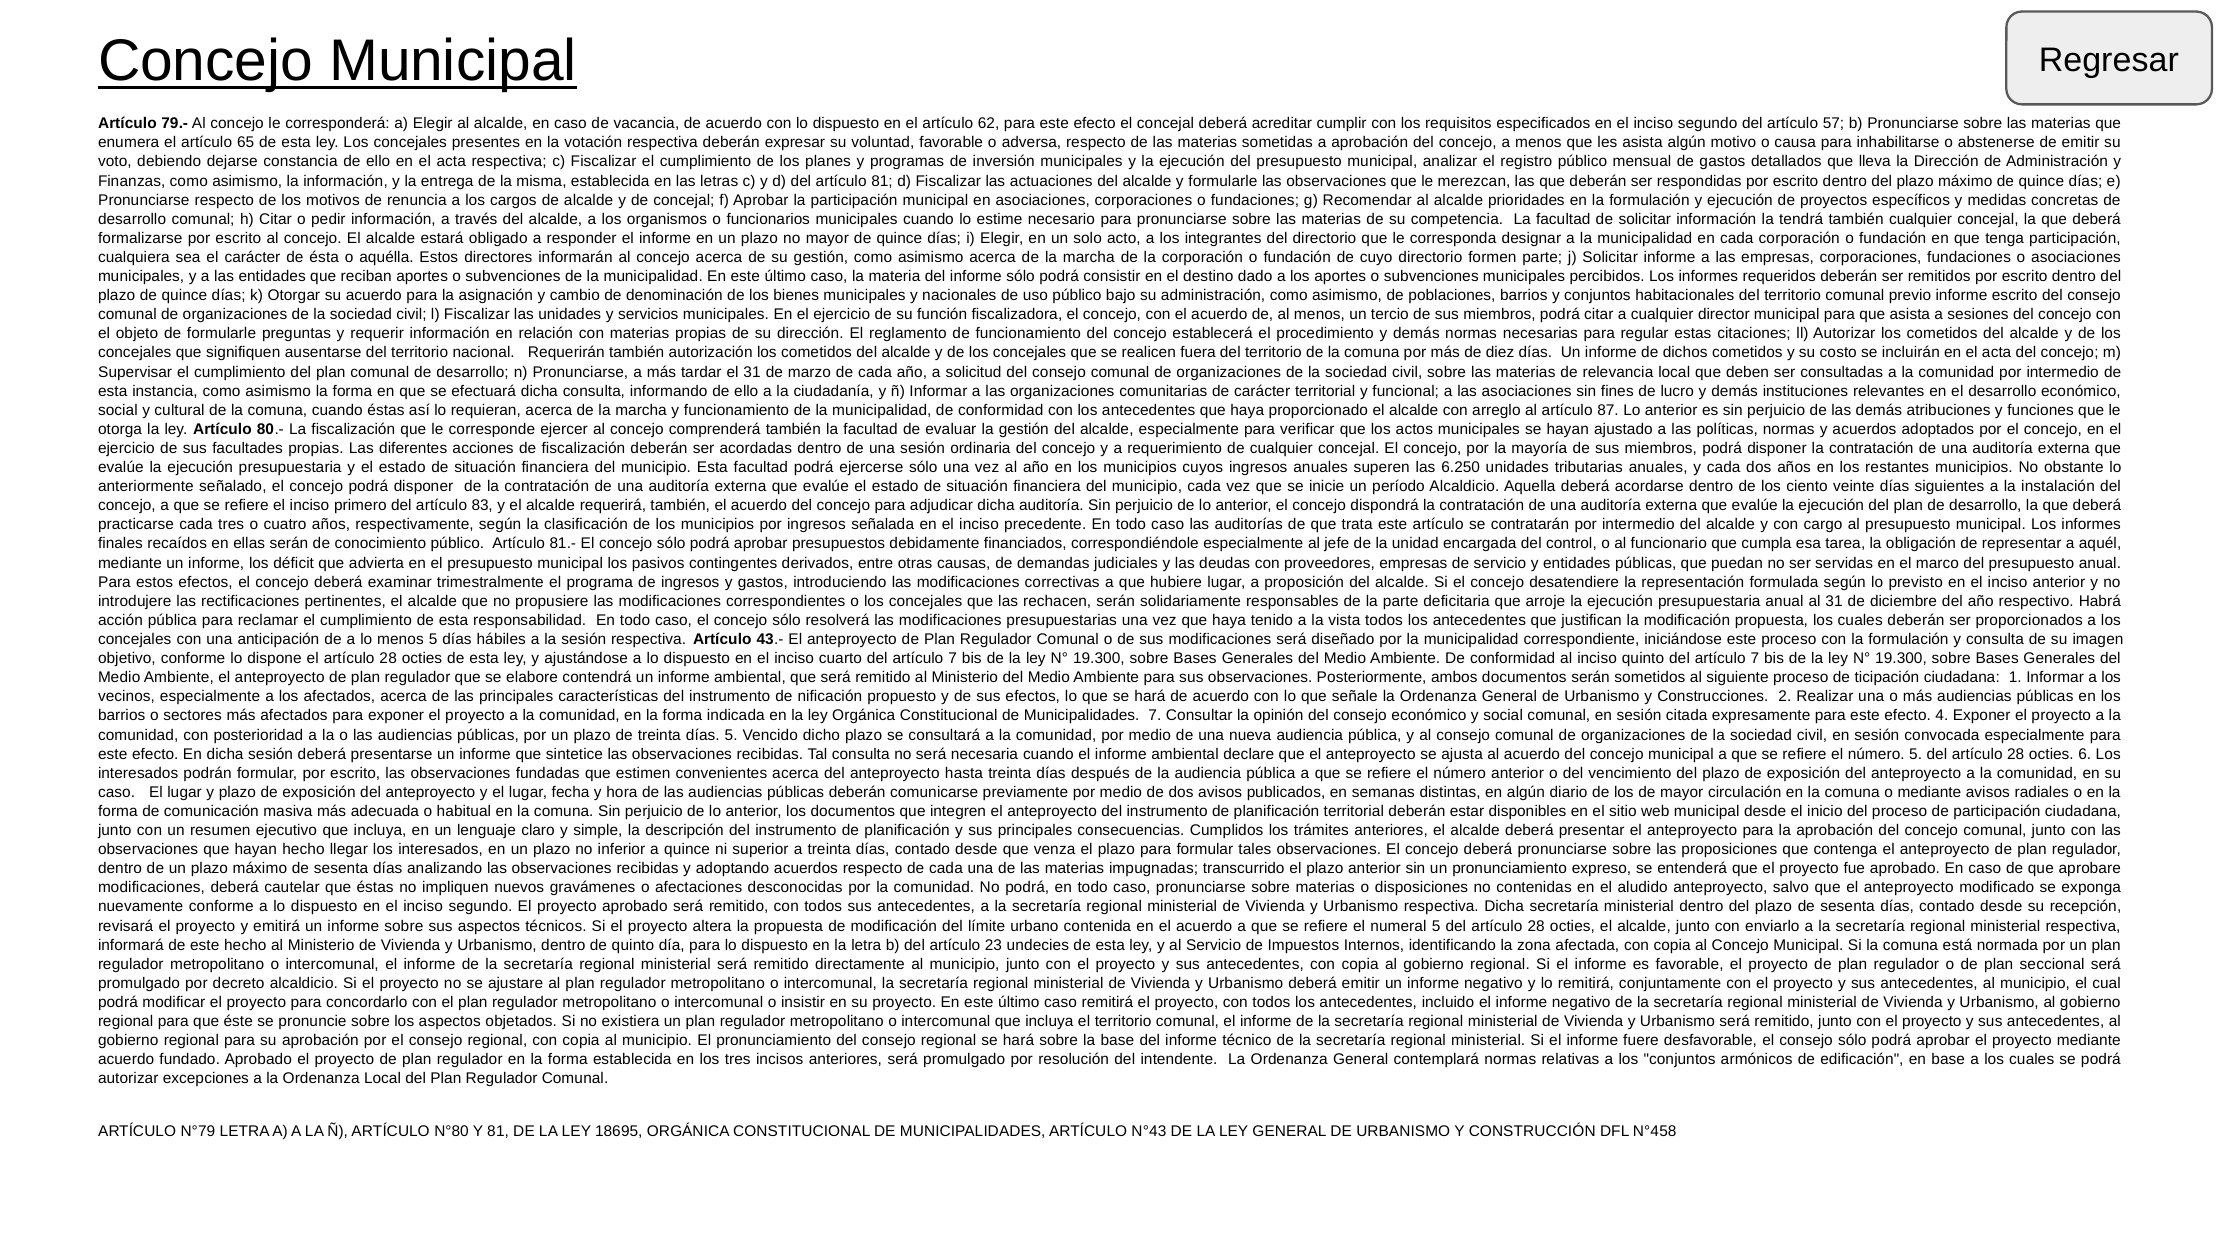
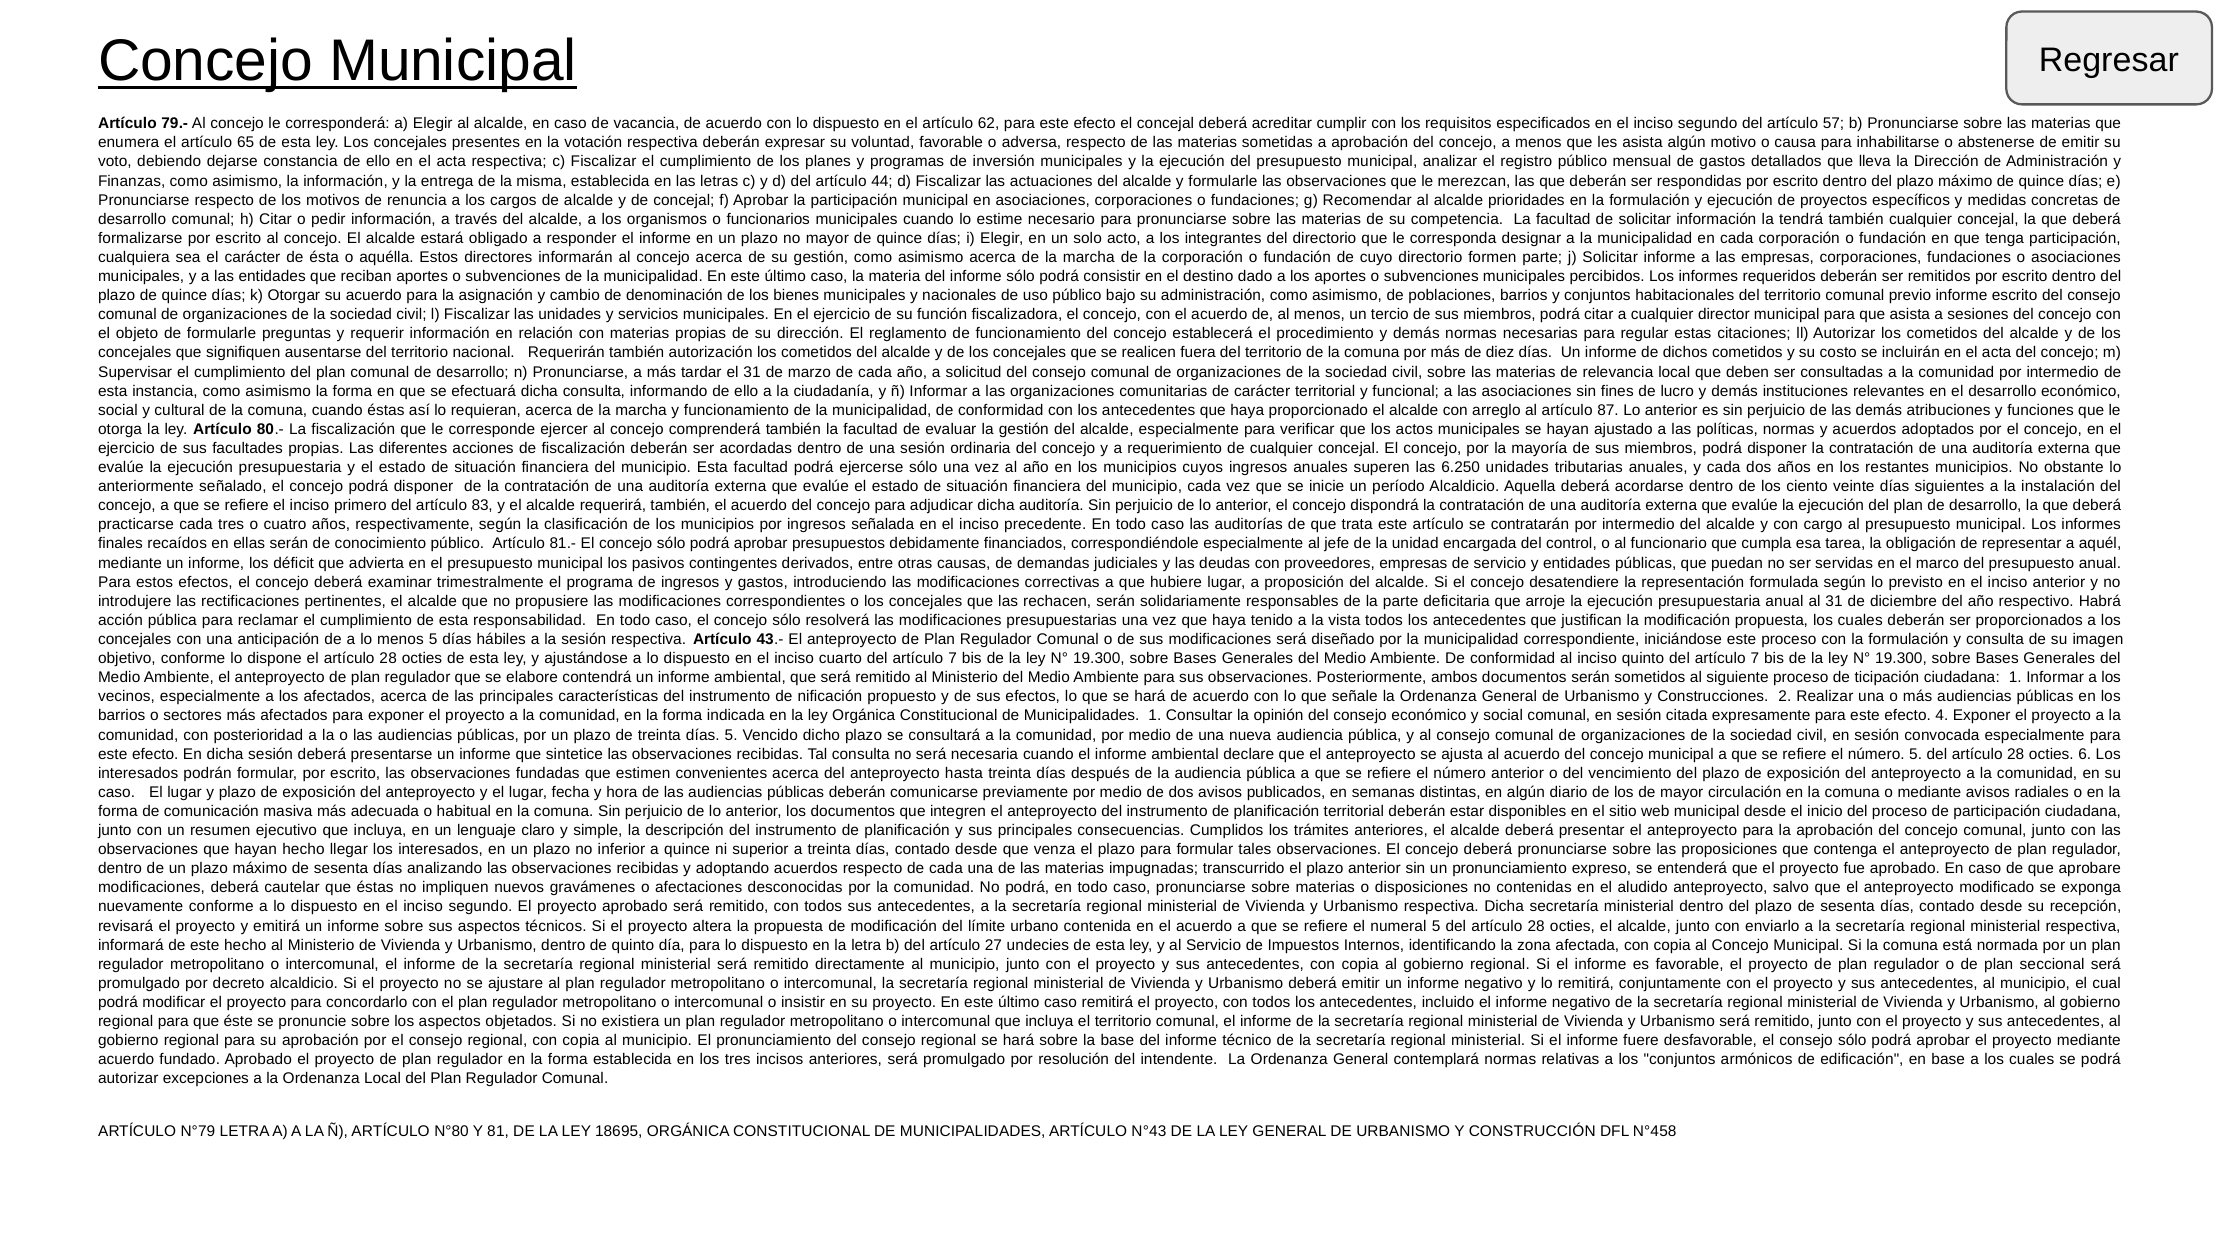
artículo 81: 81 -> 44
Municipalidades 7: 7 -> 1
23: 23 -> 27
